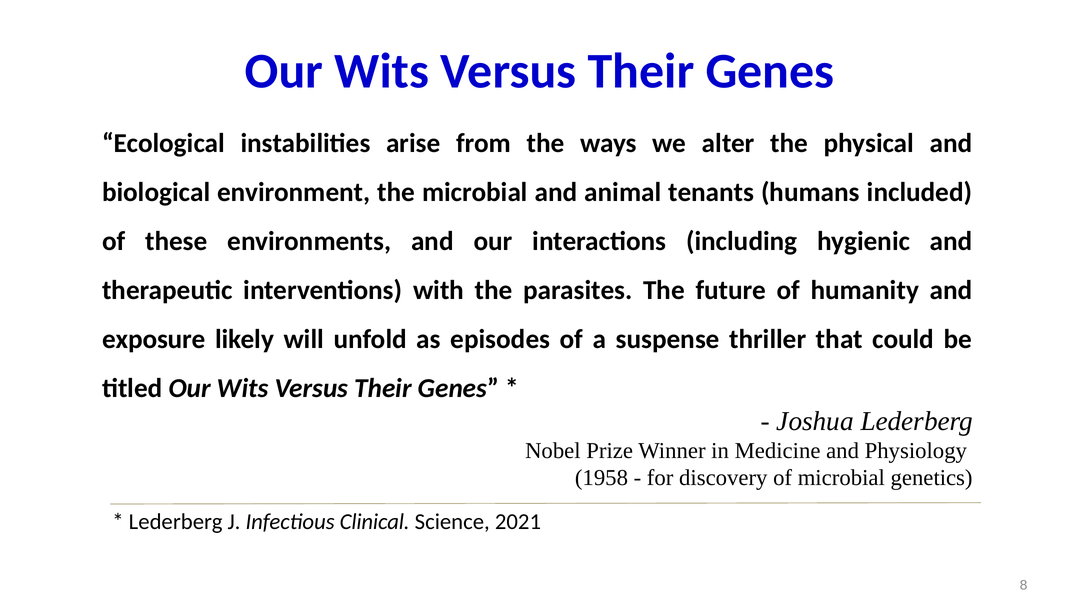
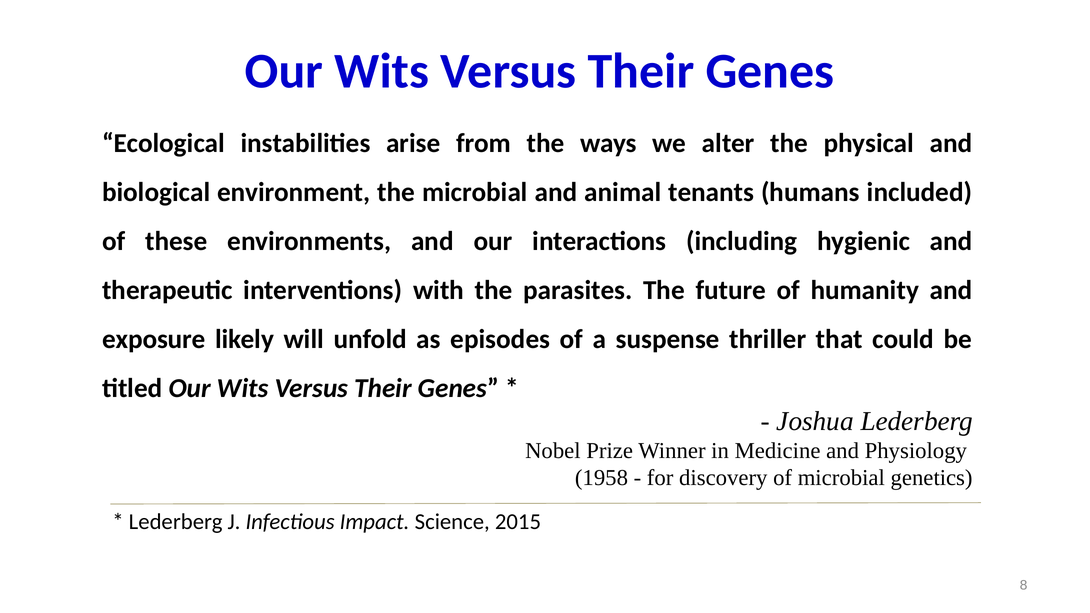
Clinical: Clinical -> Impact
2021: 2021 -> 2015
